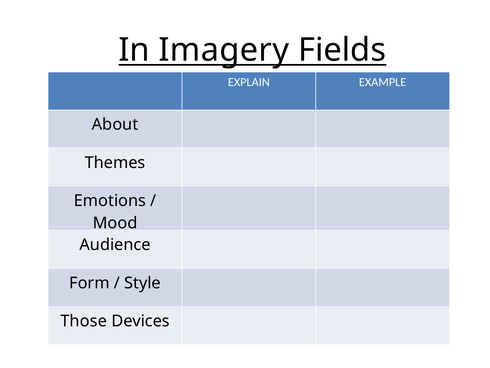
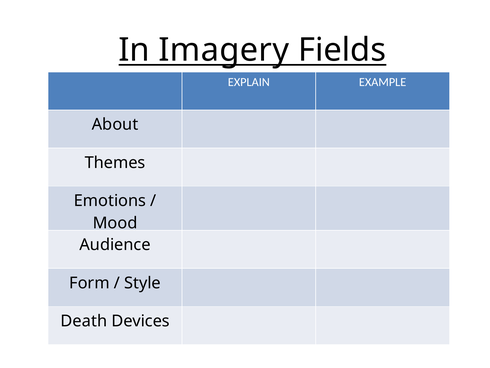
Those: Those -> Death
